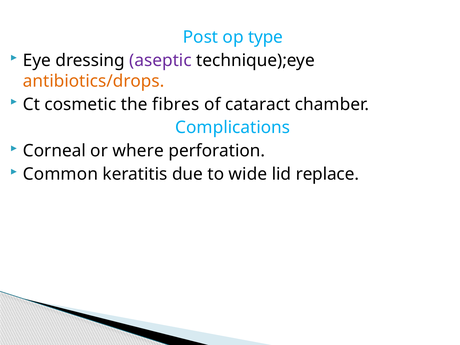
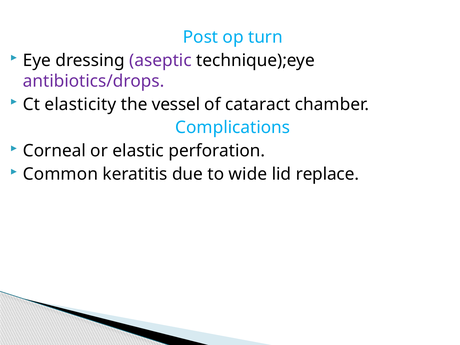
type: type -> turn
antibiotics/drops colour: orange -> purple
cosmetic: cosmetic -> elasticity
fibres: fibres -> vessel
where: where -> elastic
